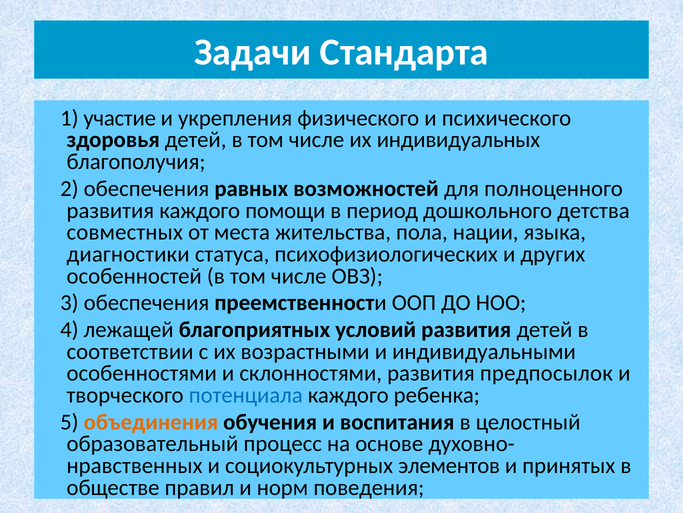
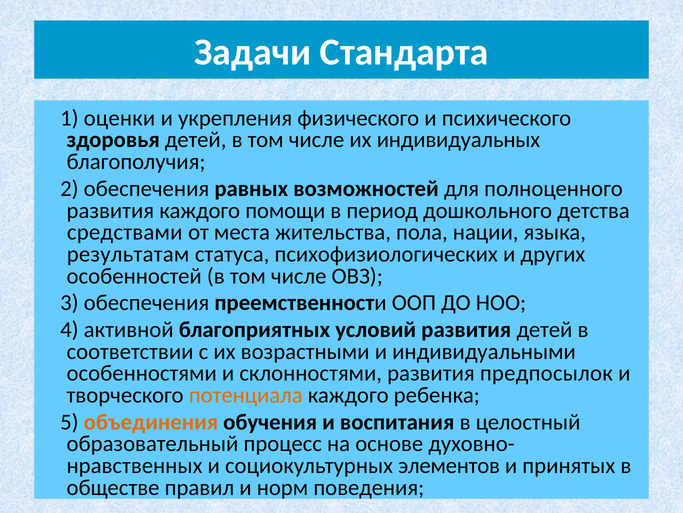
участие: участие -> оценки
совместных: совместных -> средствами
диагностики: диагностики -> результатам
лежащей: лежащей -> активной
потенциала colour: blue -> orange
